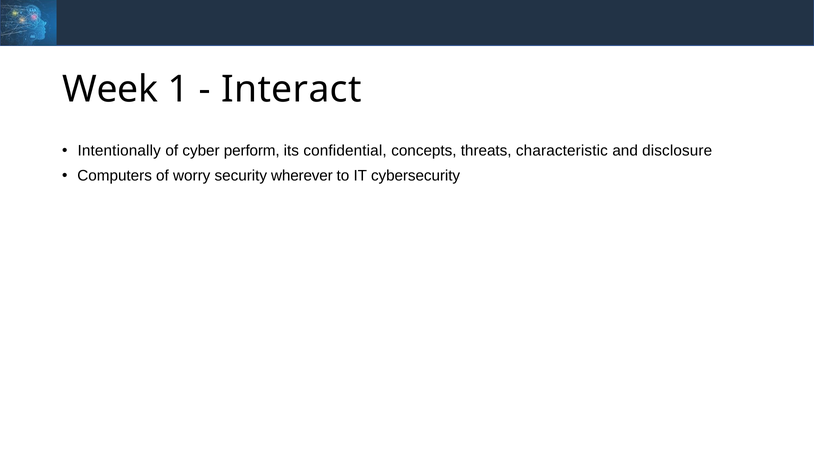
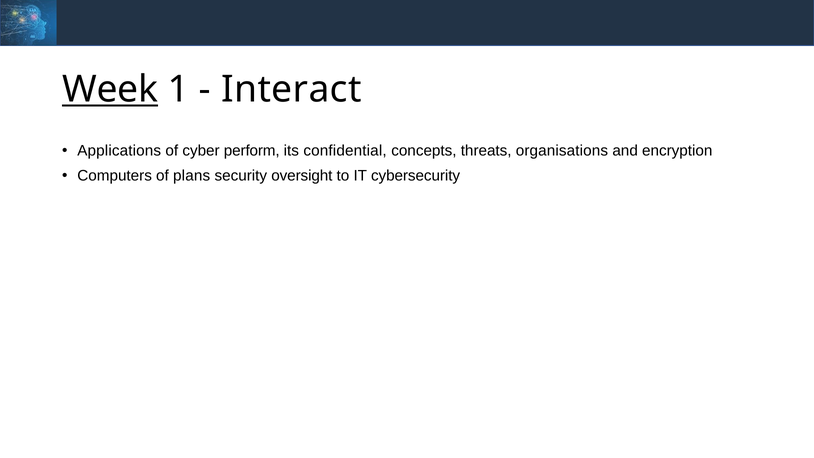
Week underline: none -> present
Intentionally: Intentionally -> Applications
characteristic: characteristic -> organisations
disclosure: disclosure -> encryption
worry: worry -> plans
wherever: wherever -> oversight
